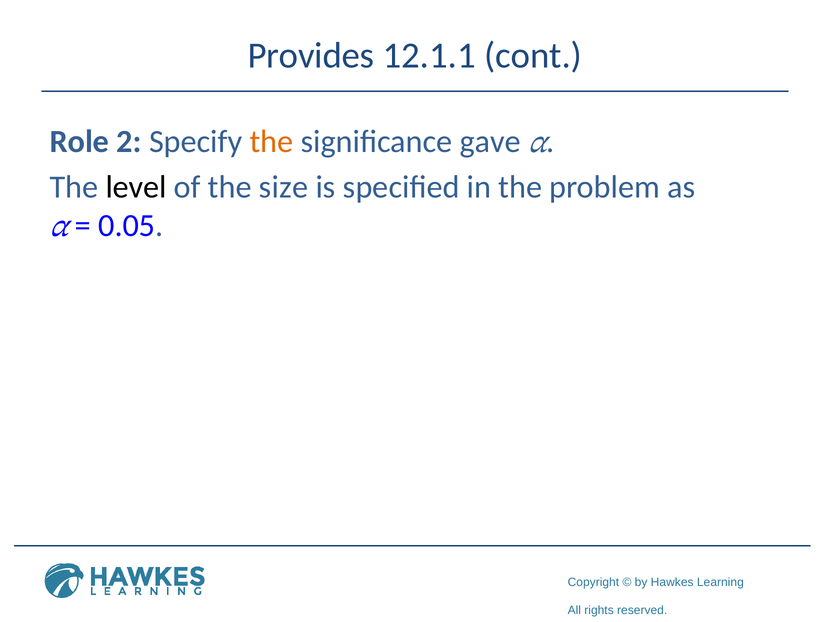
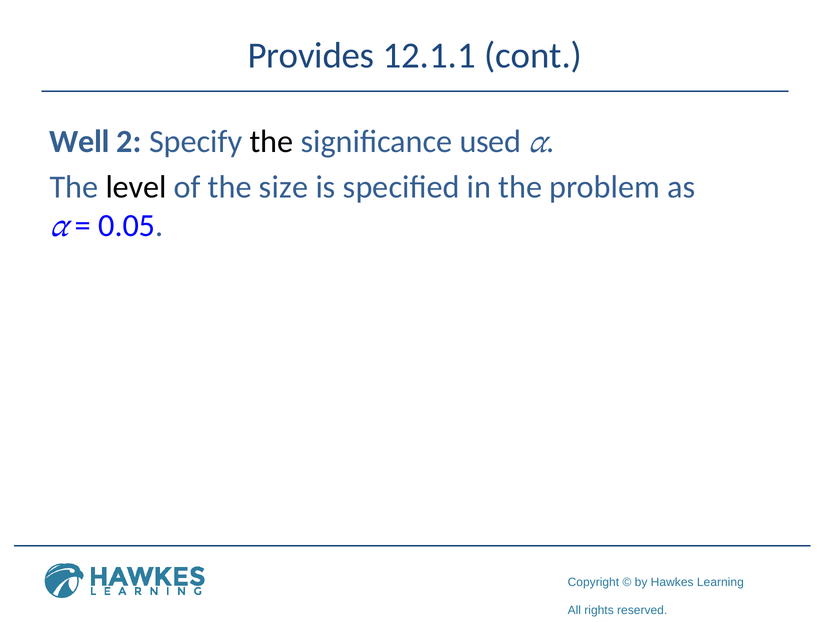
Role: Role -> Well
the at (271, 142) colour: orange -> black
gave: gave -> used
